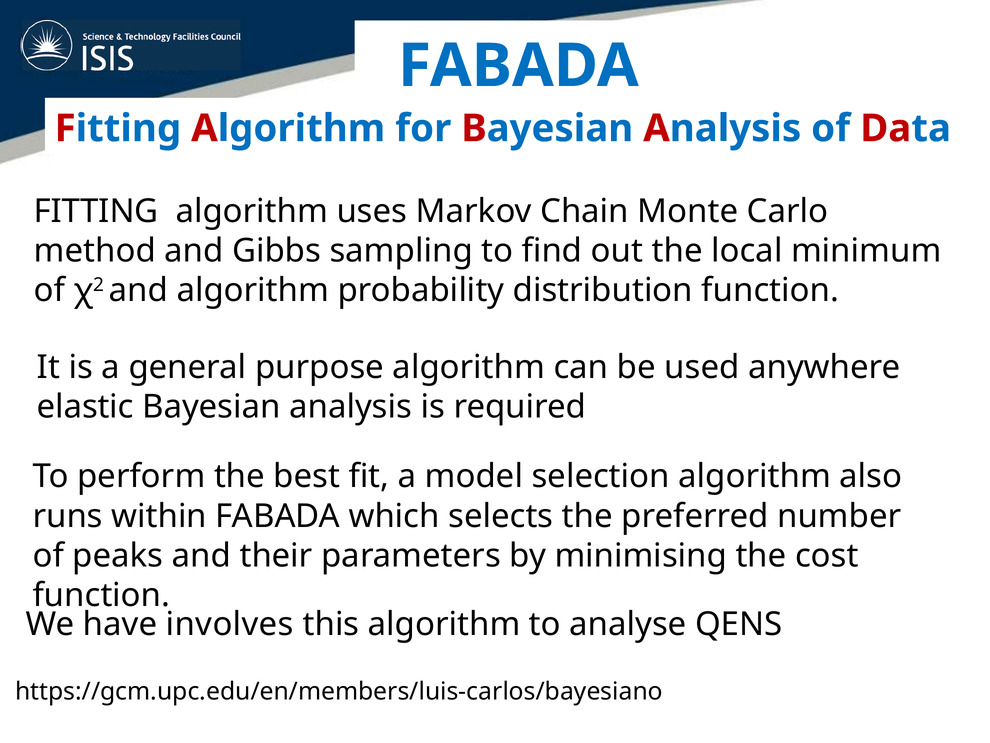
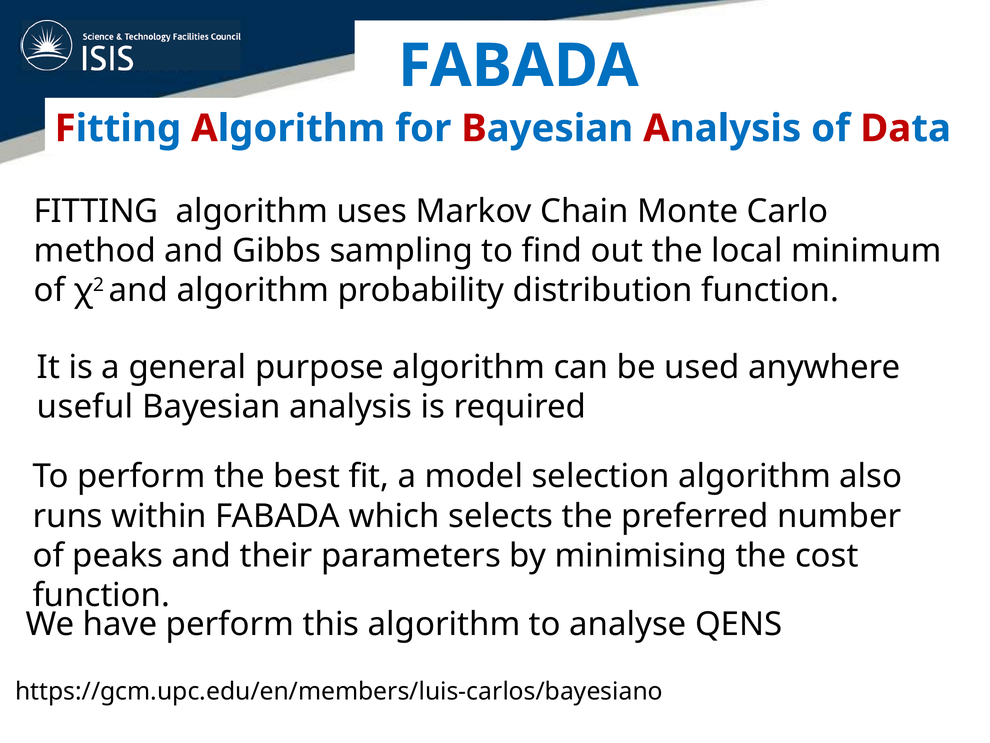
elastic: elastic -> useful
have involves: involves -> perform
